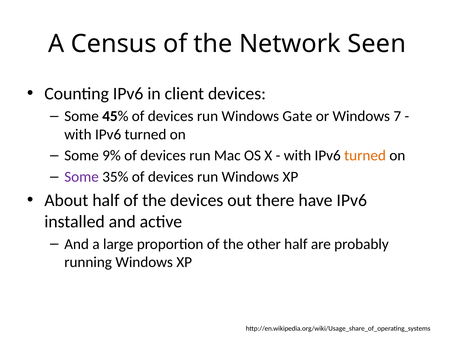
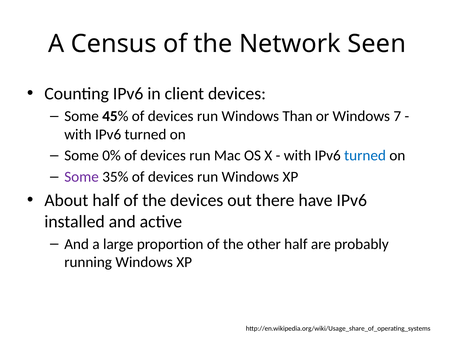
Gate: Gate -> Than
9%: 9% -> 0%
turned at (365, 156) colour: orange -> blue
